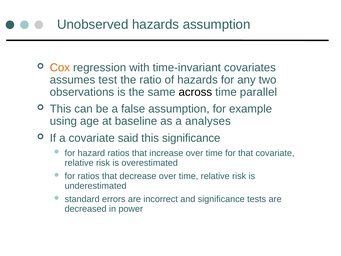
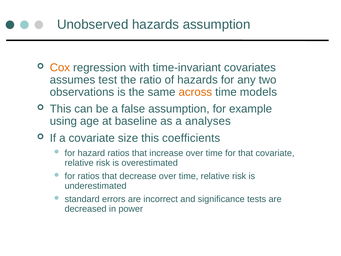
across colour: black -> orange
parallel: parallel -> models
said: said -> size
this significance: significance -> coefficients
